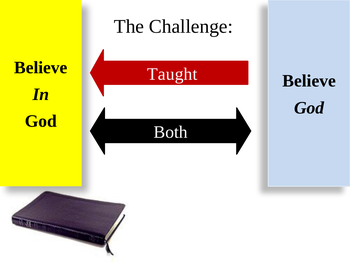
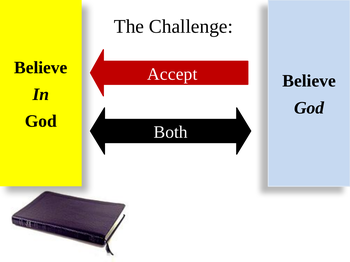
Taught: Taught -> Accept
